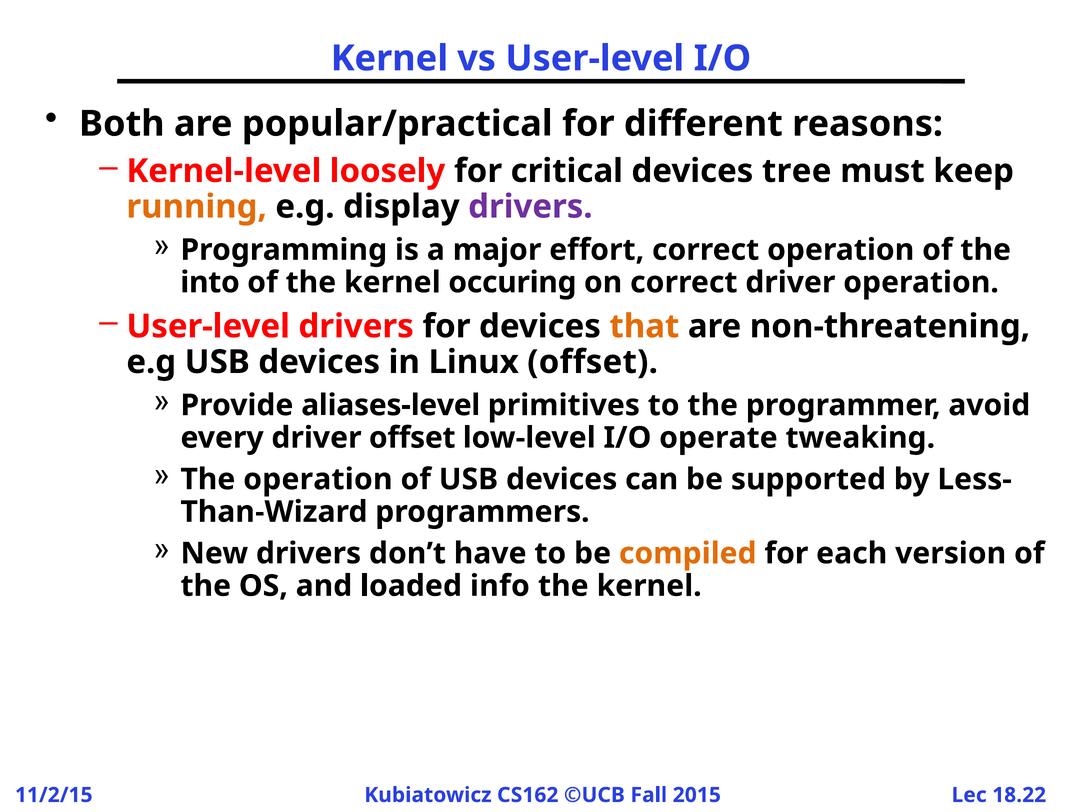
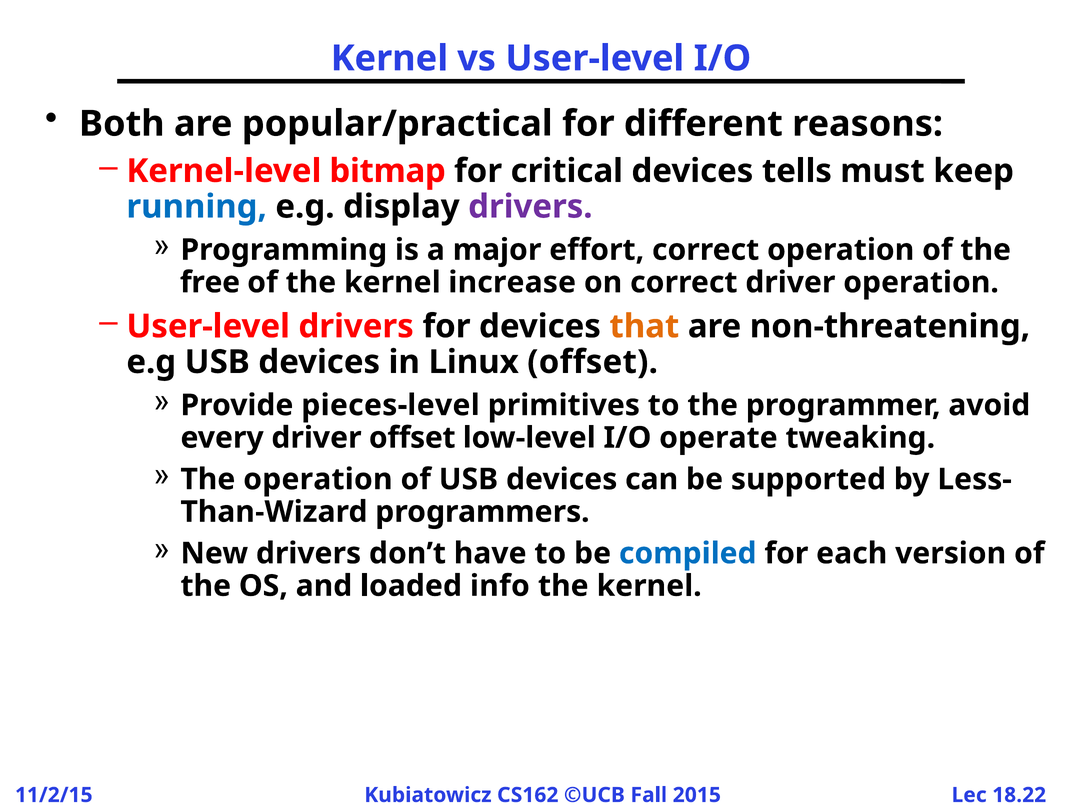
loosely: loosely -> bitmap
tree: tree -> tells
running colour: orange -> blue
into: into -> free
occuring: occuring -> increase
aliases-level: aliases-level -> pieces-level
compiled colour: orange -> blue
